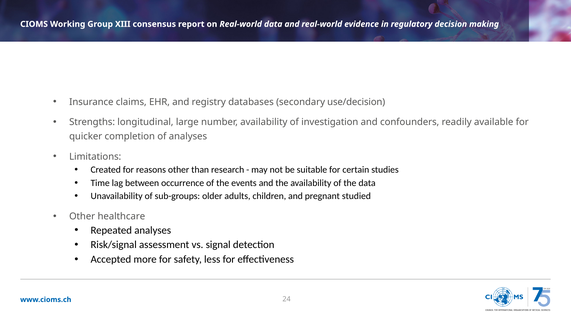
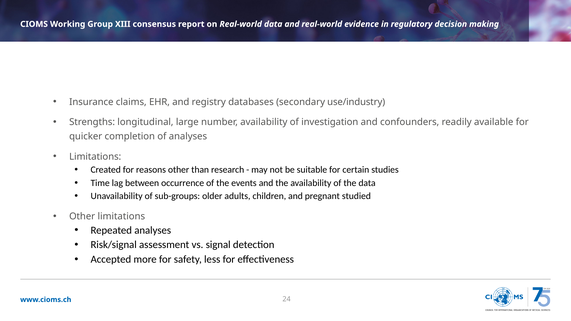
use/decision: use/decision -> use/industry
Other healthcare: healthcare -> limitations
